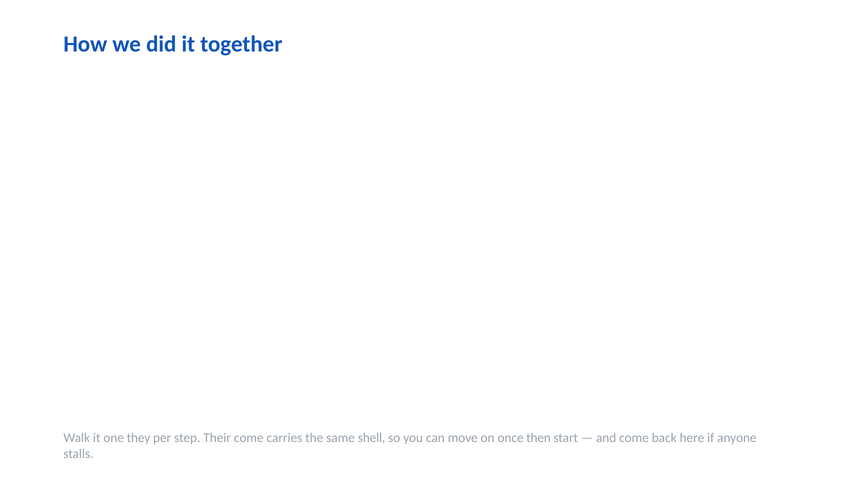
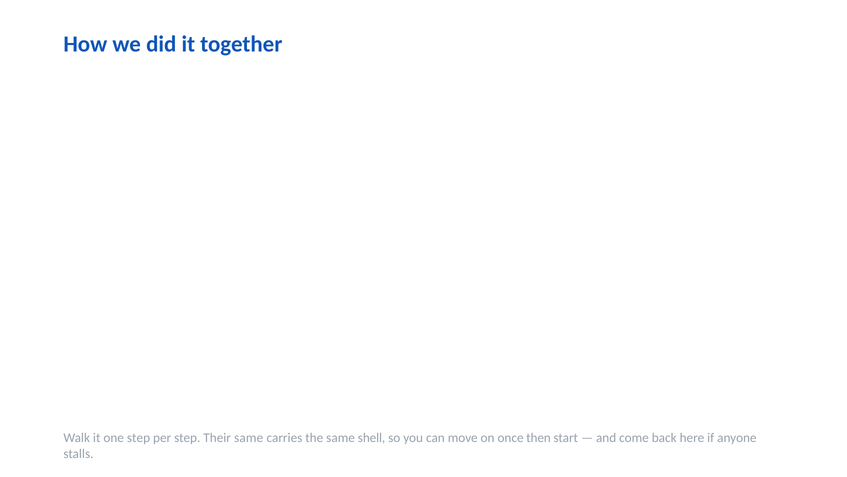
one they: they -> step
Their come: come -> same
